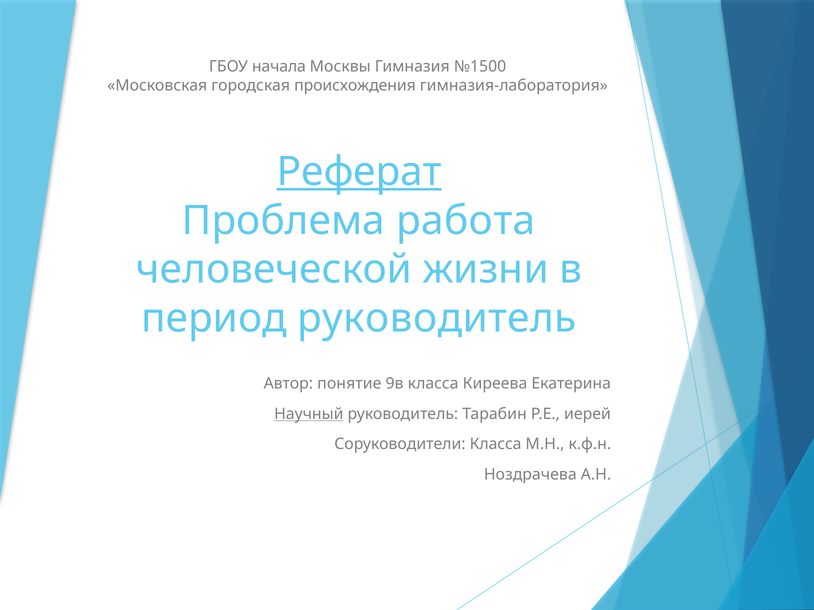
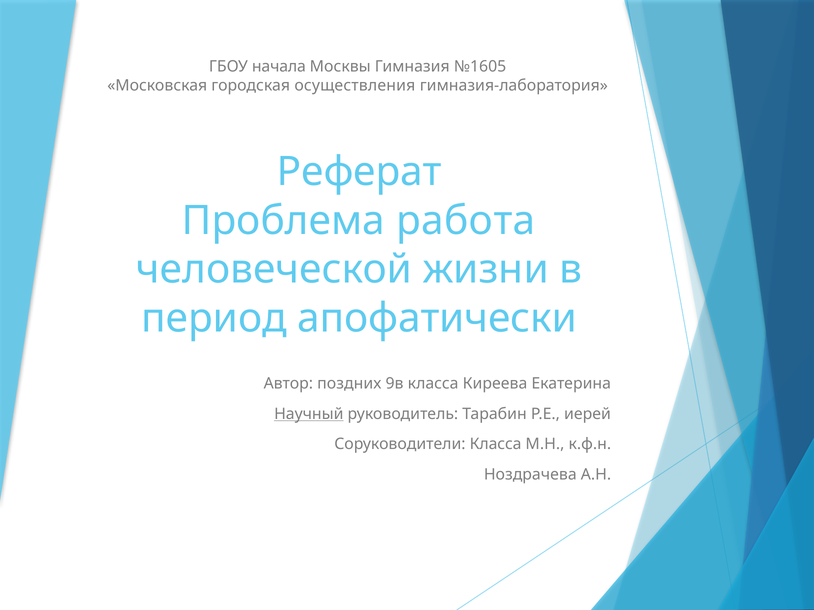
№1500: №1500 -> №1605
происхождения: происхождения -> осуществления
Реферат underline: present -> none
период руководитель: руководитель -> апофатически
понятие: понятие -> поздних
